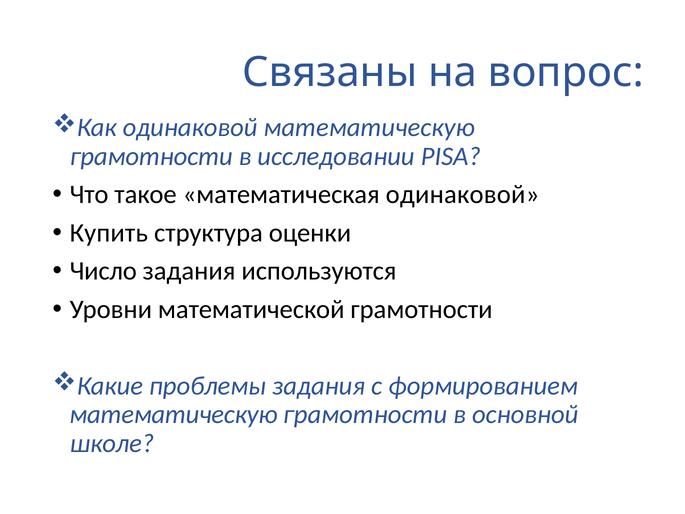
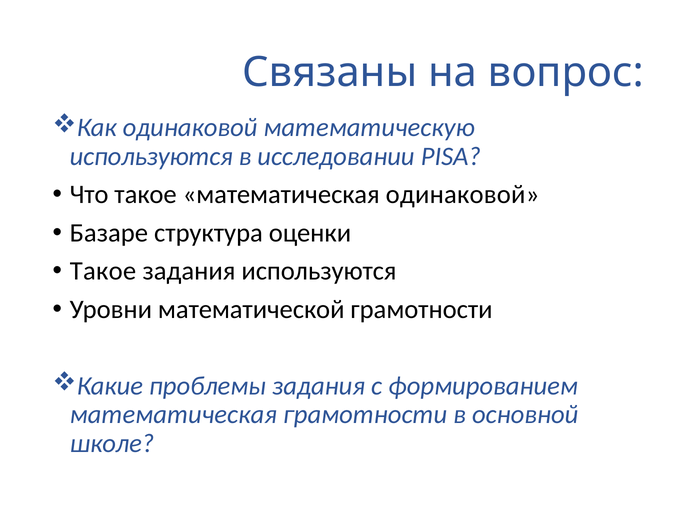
грамотности at (151, 156): грамотности -> используются
Купить: Купить -> Базаре
Число at (103, 271): Число -> Такое
математическую at (173, 414): математическую -> математическая
